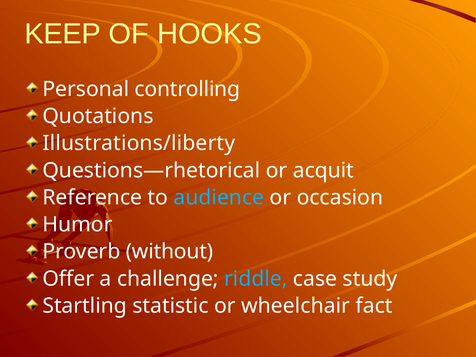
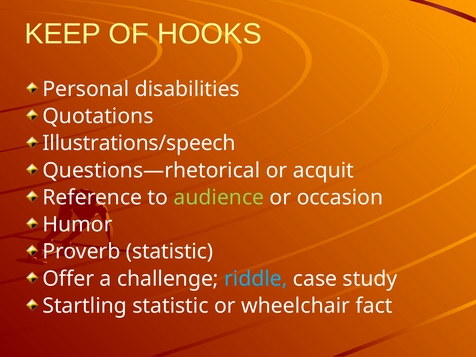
controlling: controlling -> disabilities
Illustrations/liberty: Illustrations/liberty -> Illustrations/speech
audience colour: light blue -> light green
Proverb without: without -> statistic
